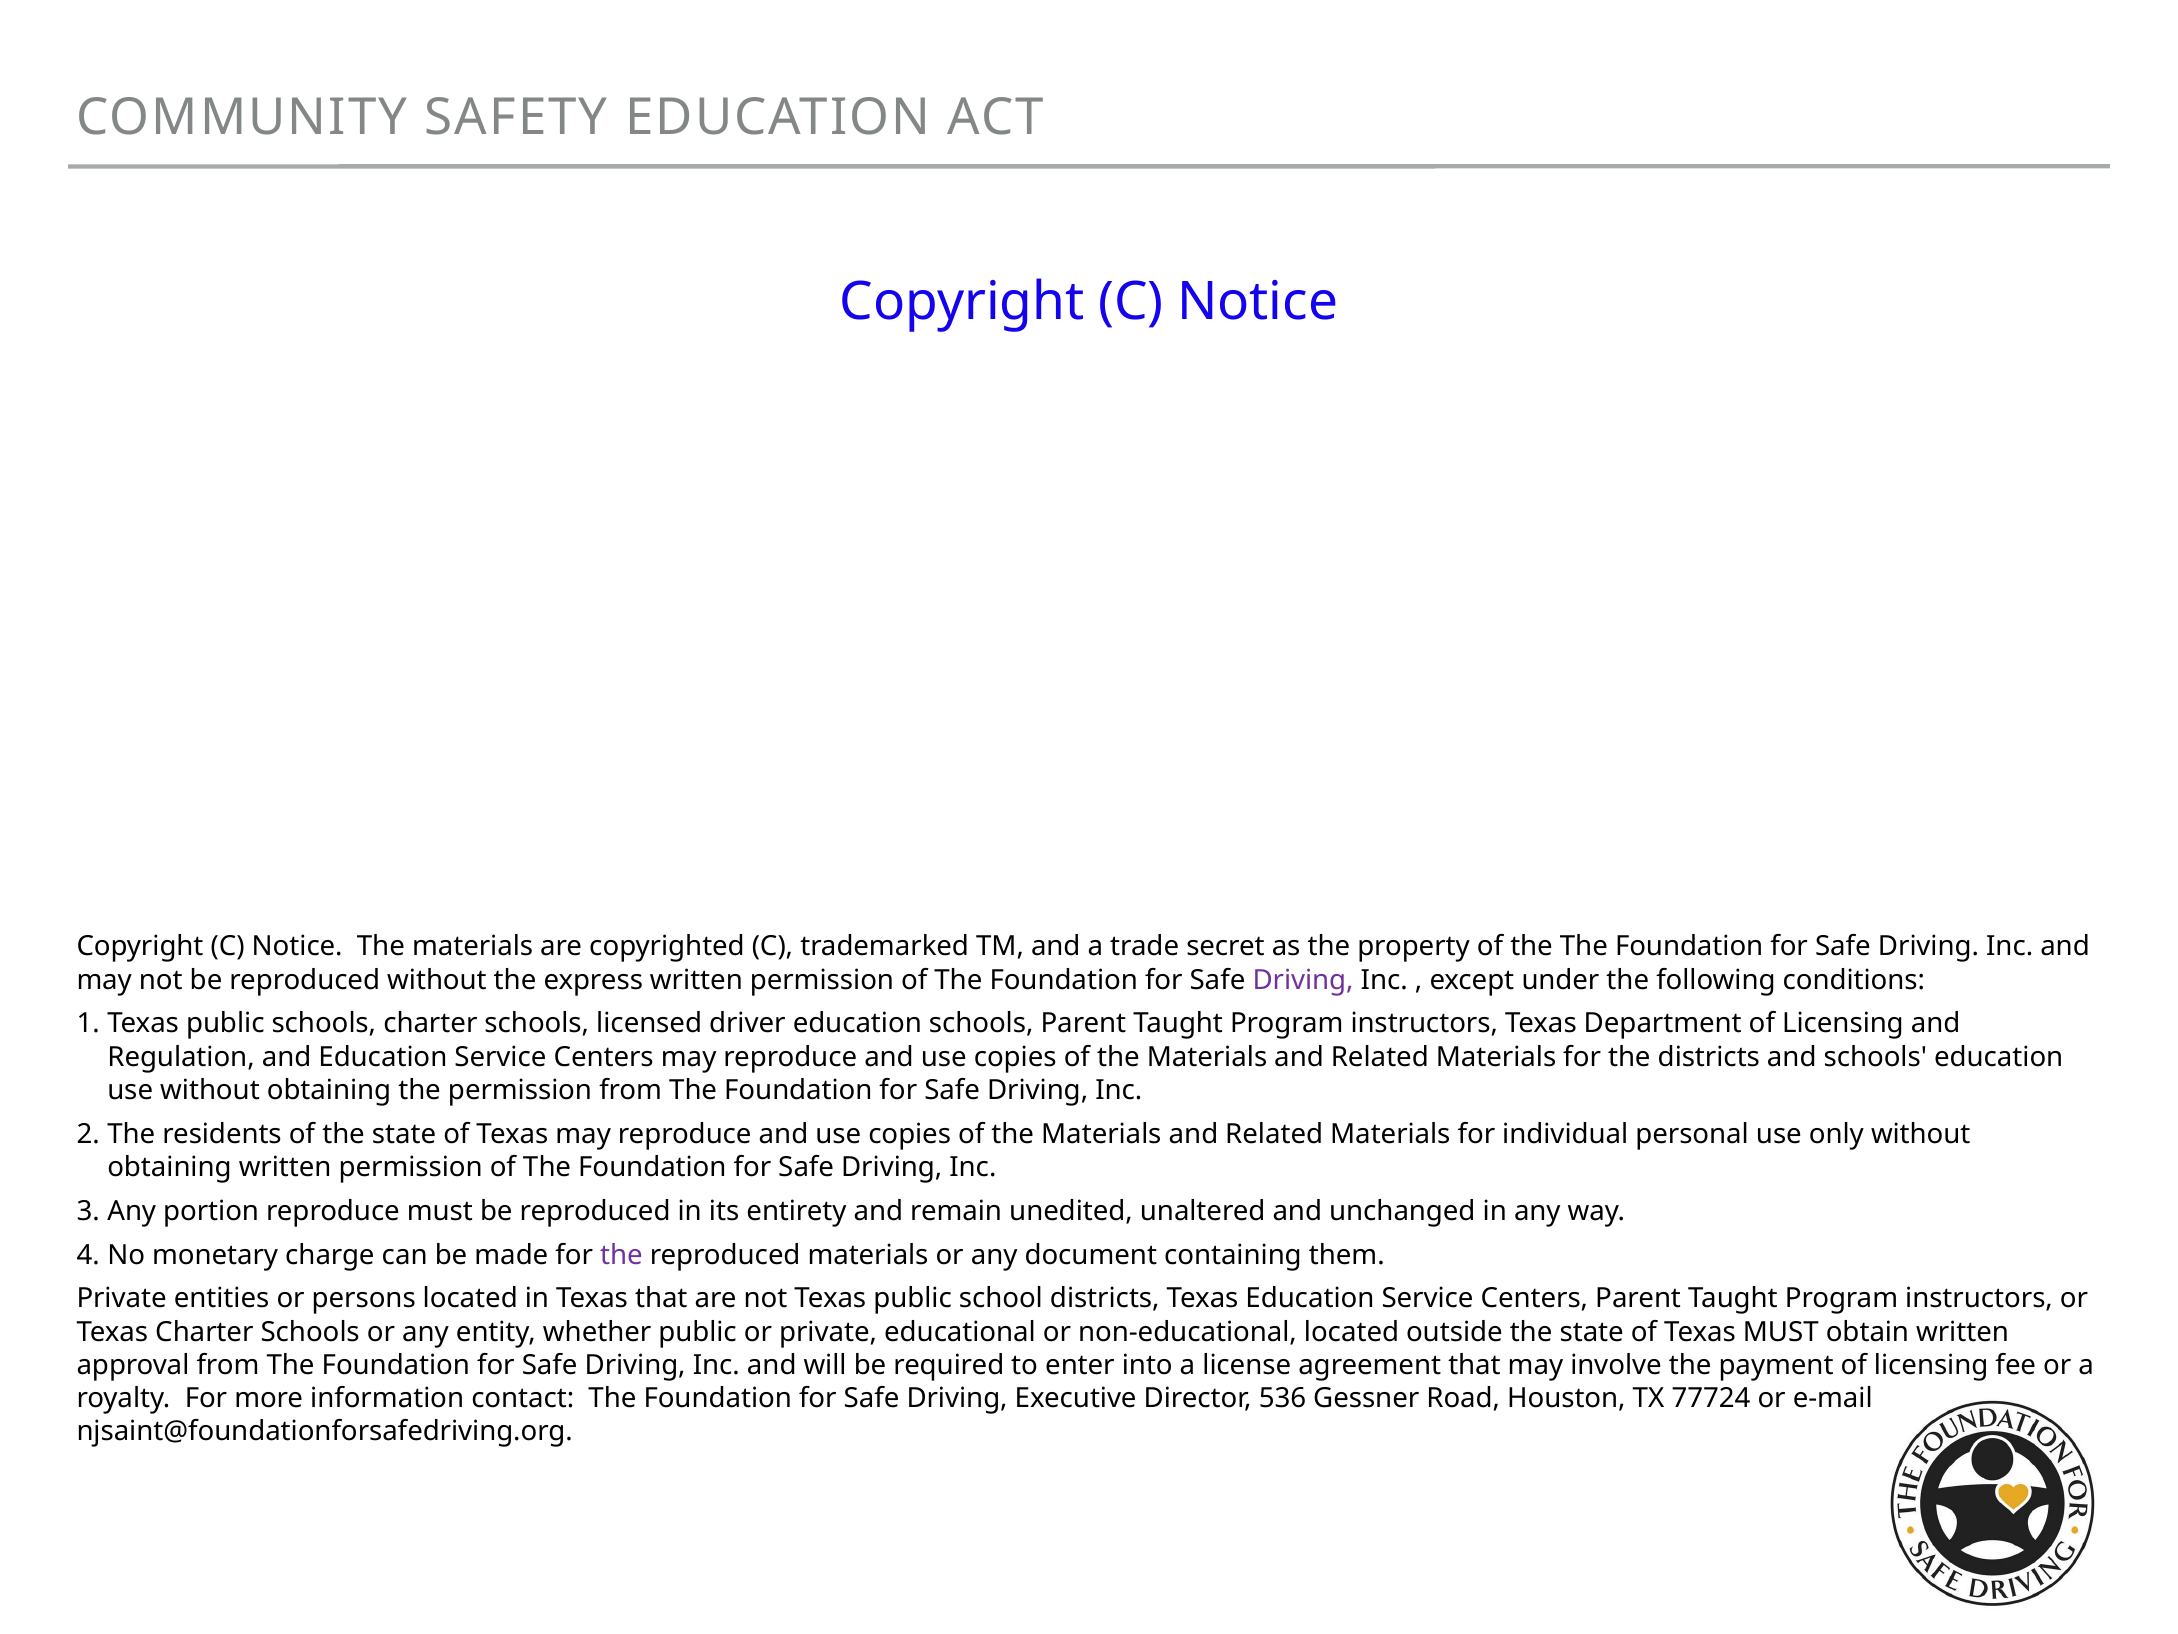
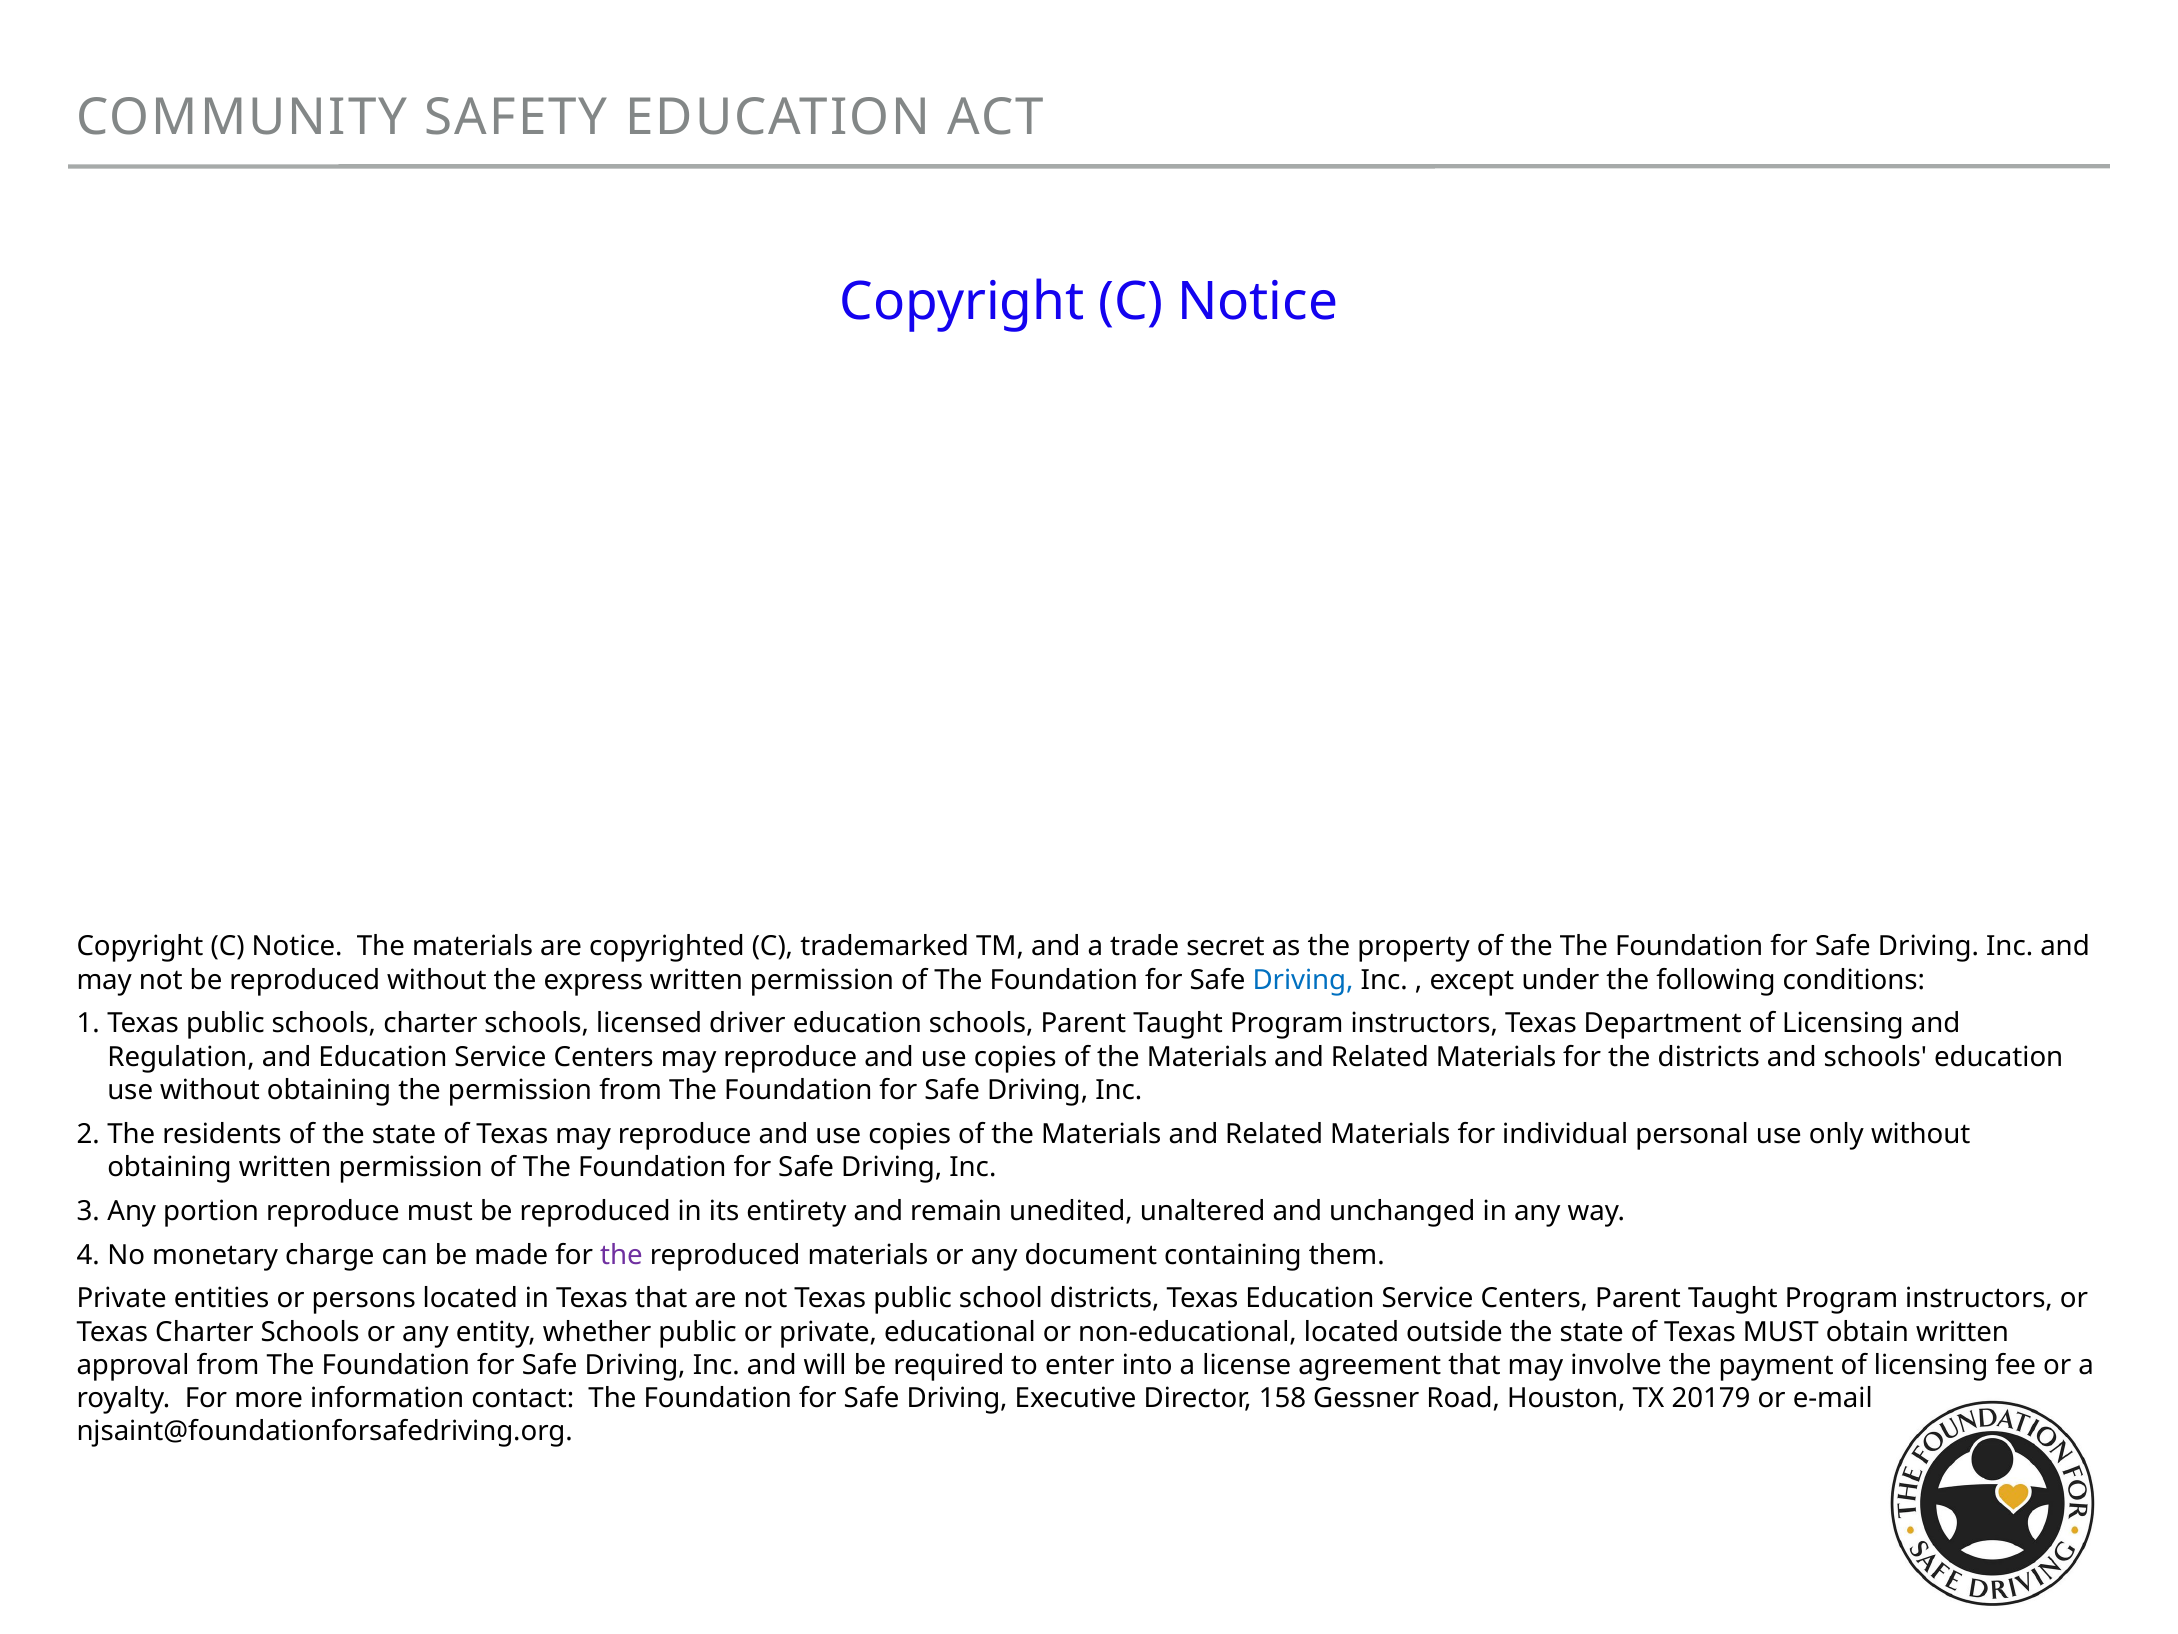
Driving at (1303, 980) colour: purple -> blue
536: 536 -> 158
77724: 77724 -> 20179
